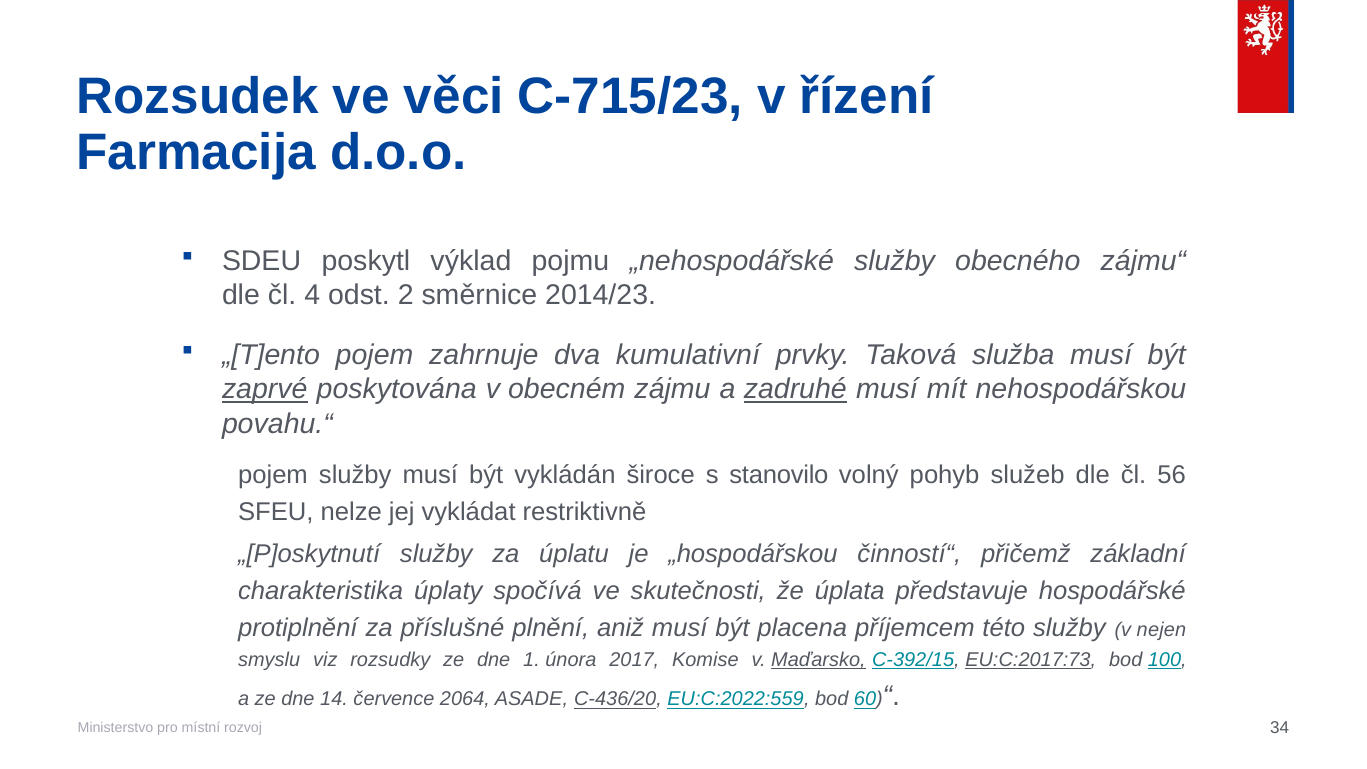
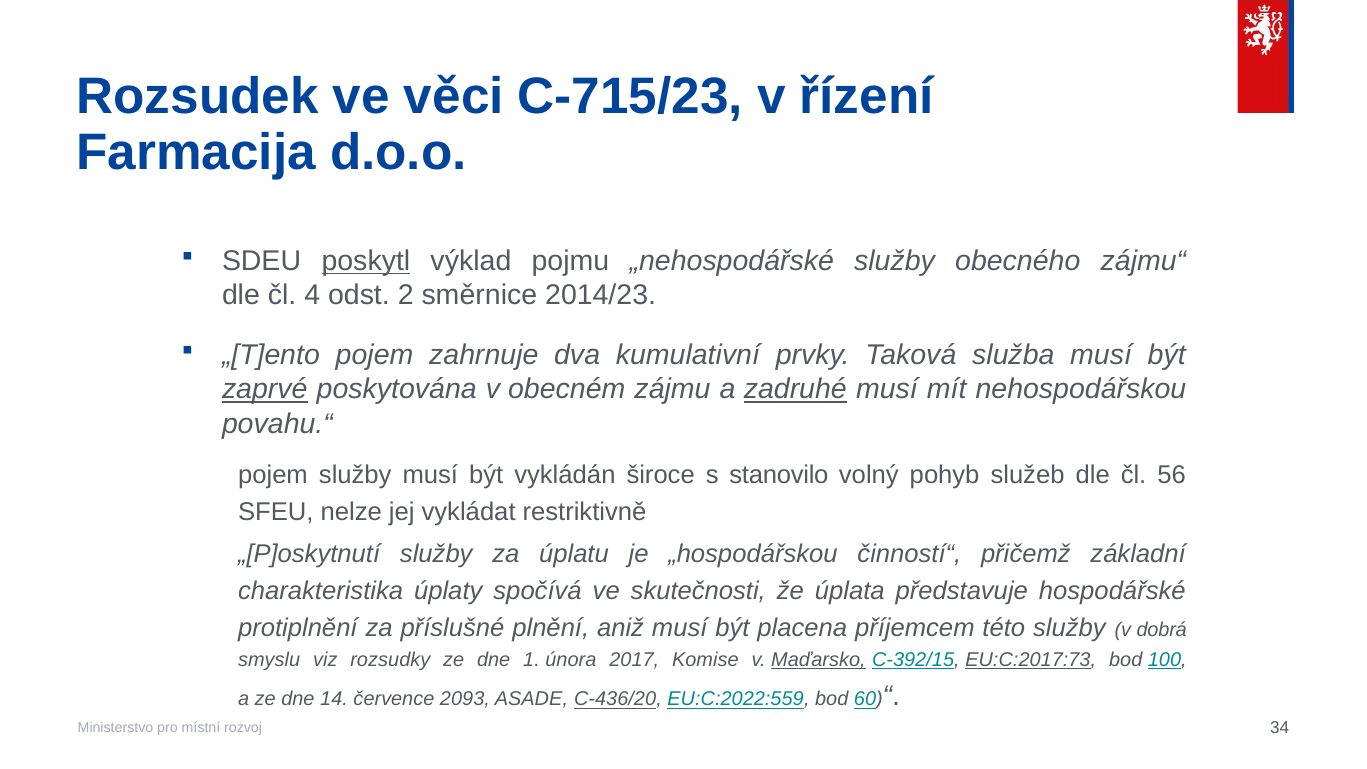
poskytl underline: none -> present
nejen: nejen -> dobrá
2064: 2064 -> 2093
